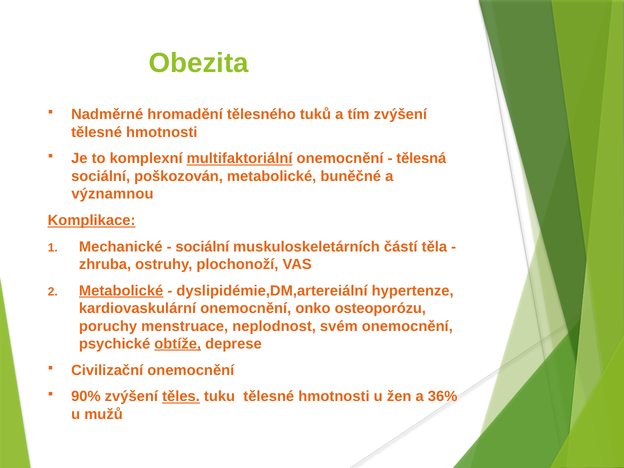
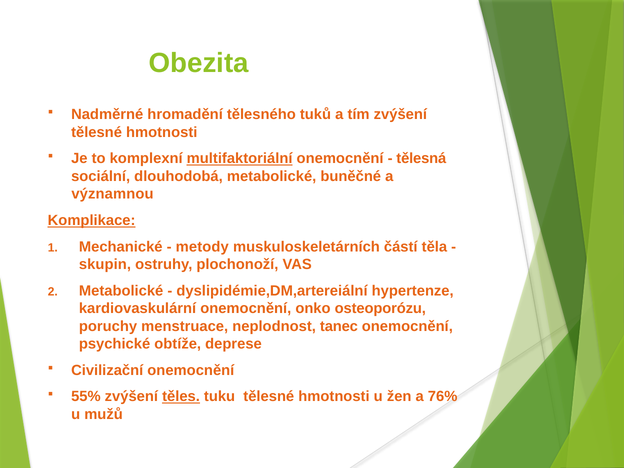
poškozován: poškozován -> dlouhodobá
sociální at (202, 247): sociální -> metody
zhruba: zhruba -> skupin
Metabolické at (121, 291) underline: present -> none
svém: svém -> tanec
obtíže underline: present -> none
90%: 90% -> 55%
36%: 36% -> 76%
